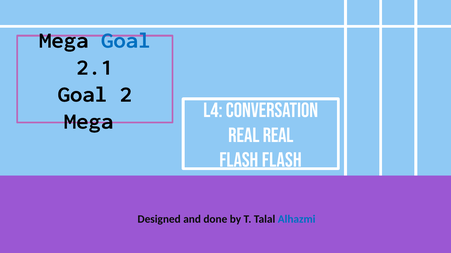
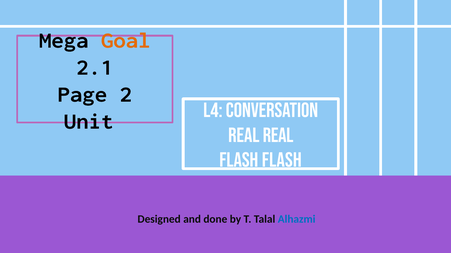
Goal at (126, 40) colour: blue -> orange
Goal at (82, 94): Goal -> Page
Mega at (89, 122): Mega -> Unit
